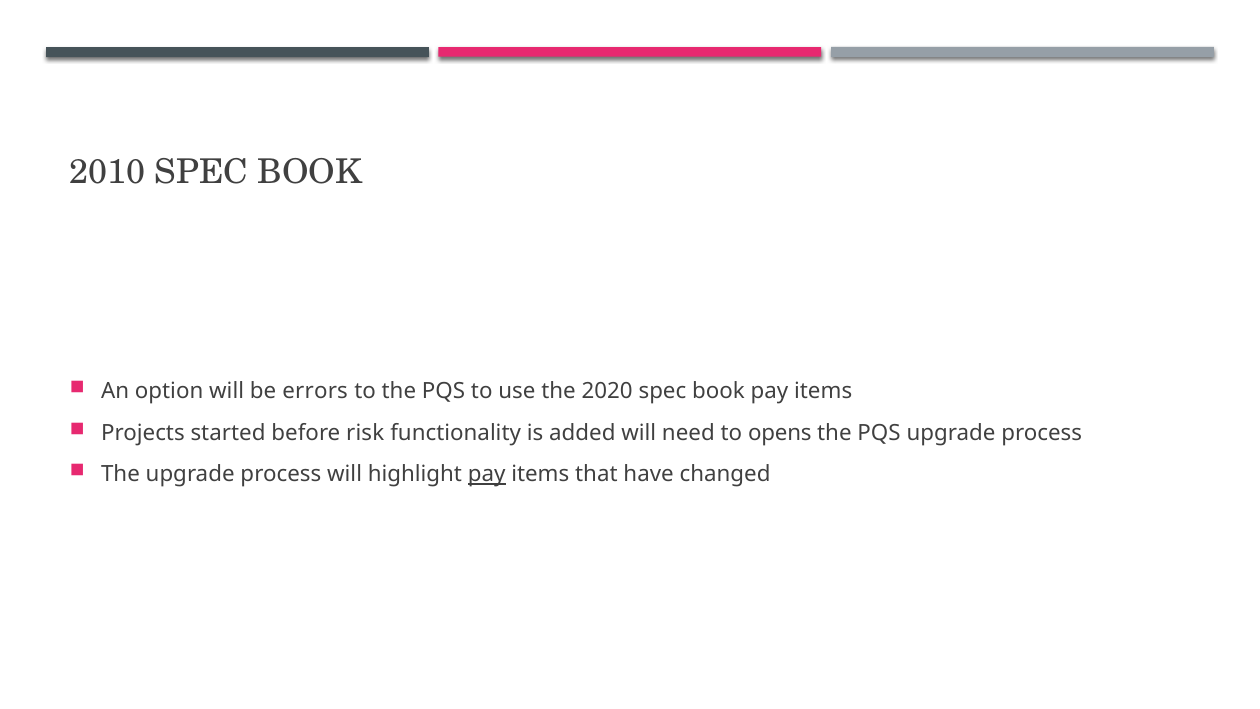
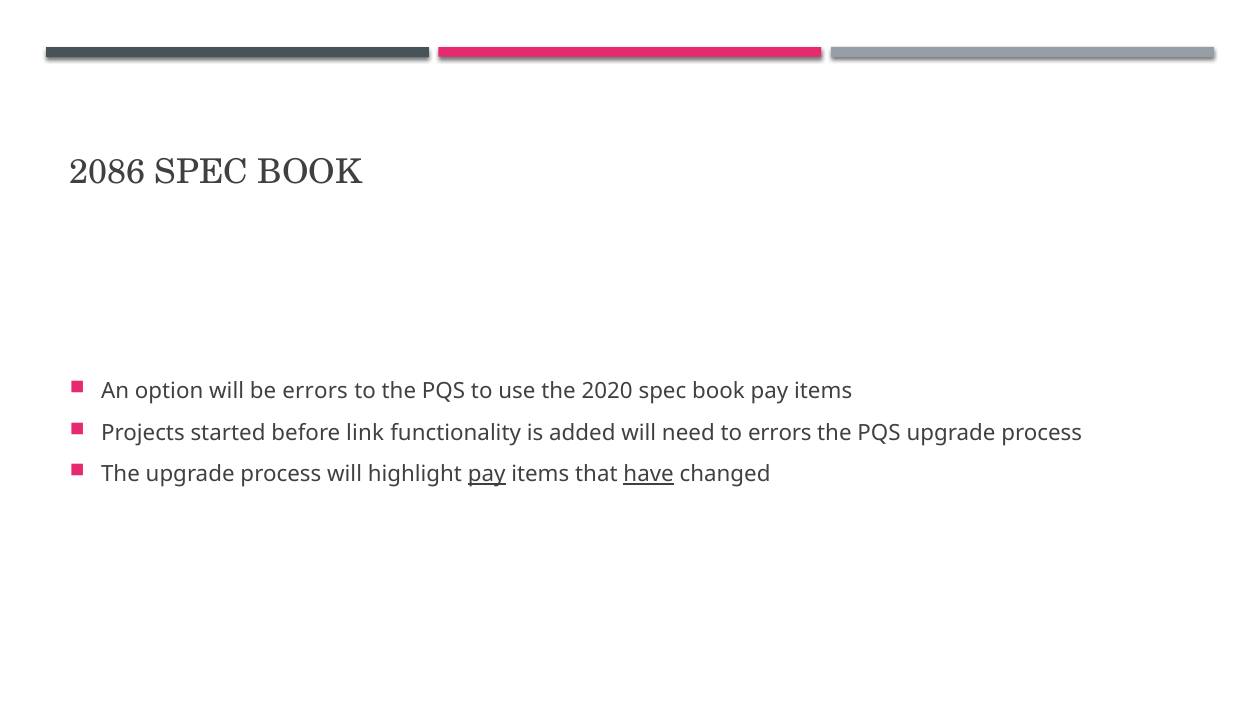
2010: 2010 -> 2086
risk: risk -> link
to opens: opens -> errors
have underline: none -> present
